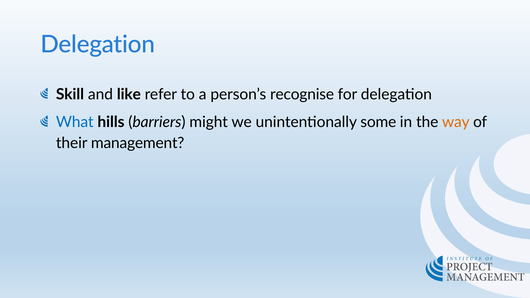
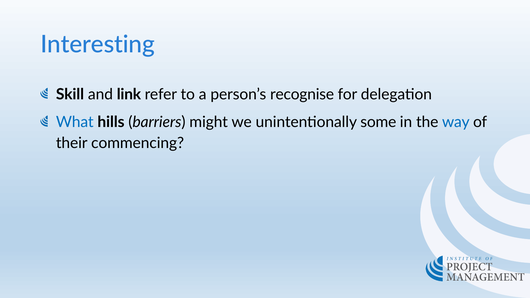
Delegation at (98, 45): Delegation -> Interesting
like: like -> link
way colour: orange -> blue
management: management -> commencing
